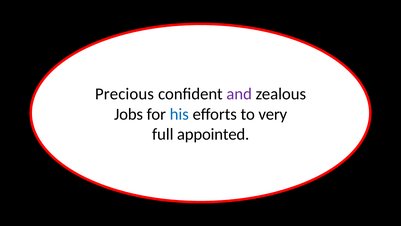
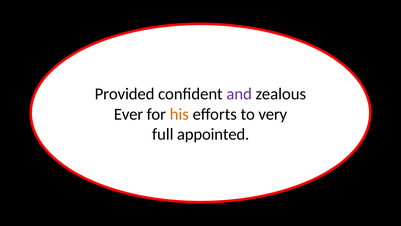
Precious: Precious -> Provided
Jobs: Jobs -> Ever
his colour: blue -> orange
